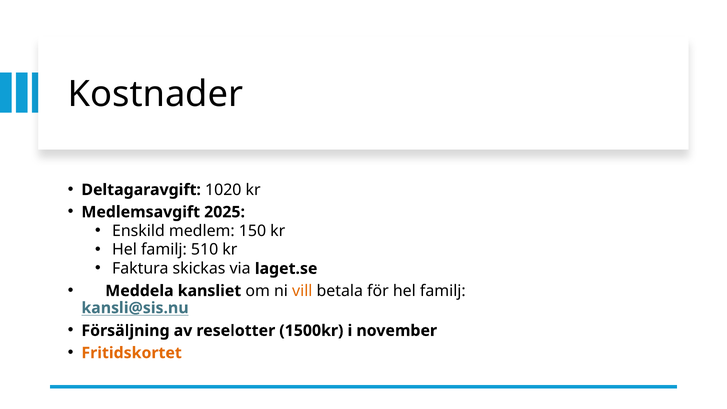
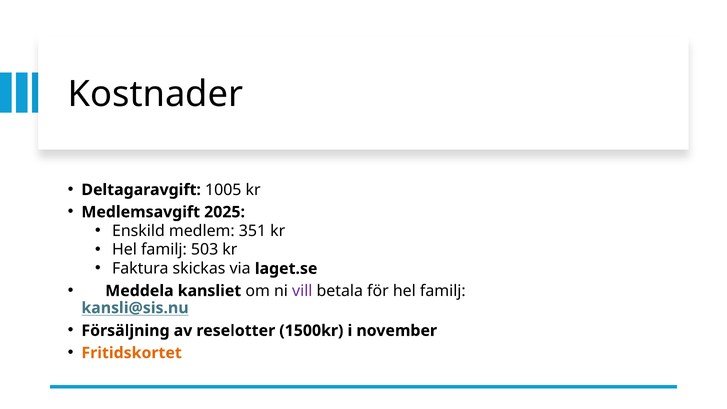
1020: 1020 -> 1005
150: 150 -> 351
510: 510 -> 503
vill colour: orange -> purple
